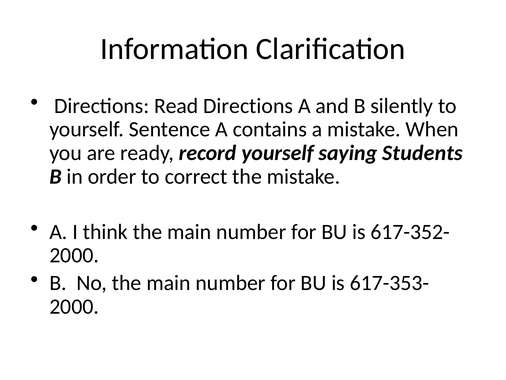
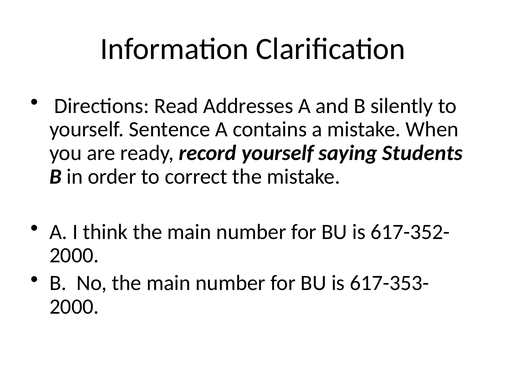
Read Directions: Directions -> Addresses
